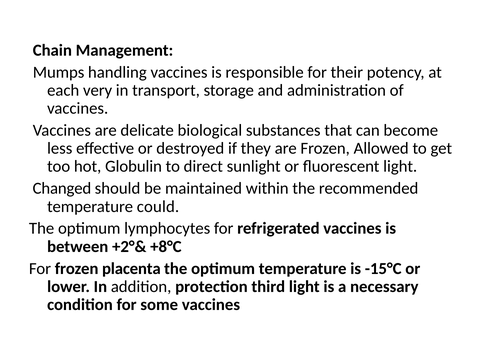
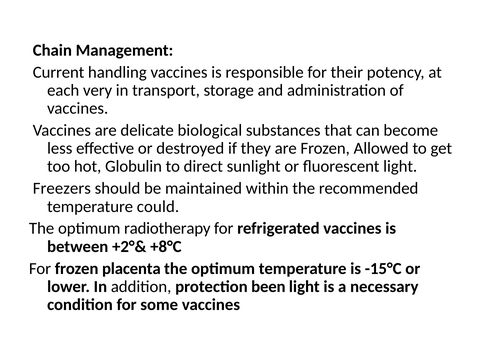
Mumps: Mumps -> Current
Changed: Changed -> Freezers
lymphocytes: lymphocytes -> radiotherapy
third: third -> been
